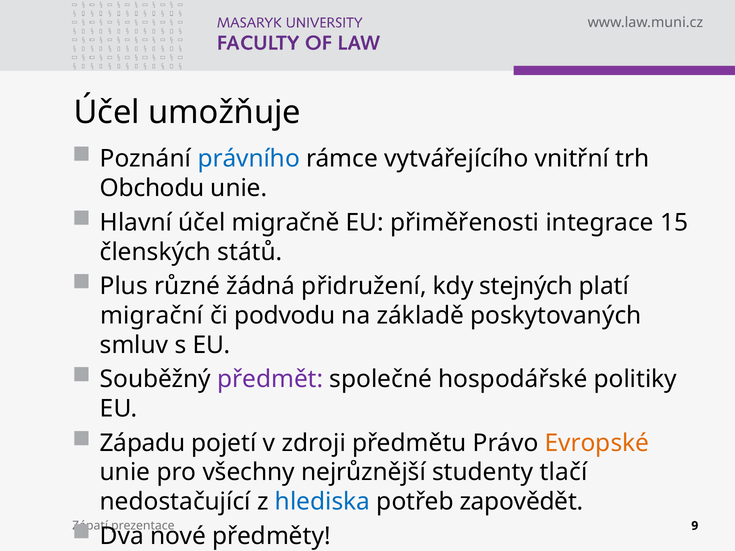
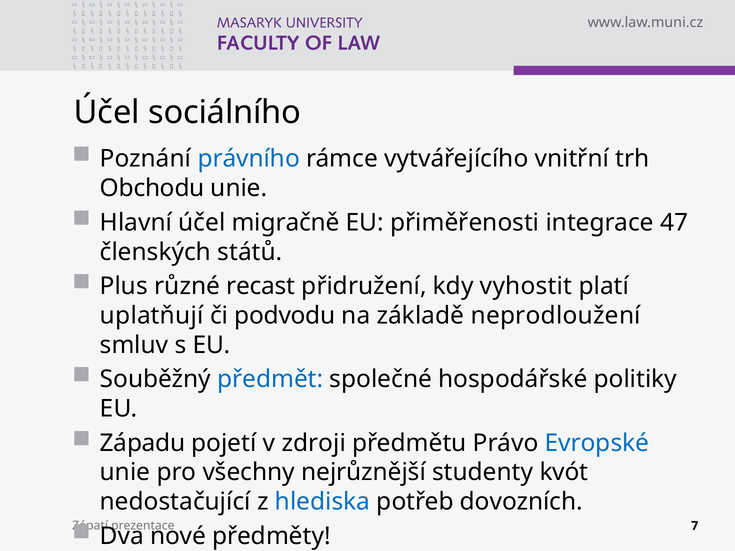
umožňuje: umožňuje -> sociálního
15: 15 -> 47
žádná: žádná -> recast
stejných: stejných -> vyhostit
migrační: migrační -> uplatňují
poskytovaných: poskytovaných -> neprodloužení
předmět colour: purple -> blue
Evropské colour: orange -> blue
tlačí: tlačí -> kvót
zapovědět: zapovědět -> dovozních
9: 9 -> 7
